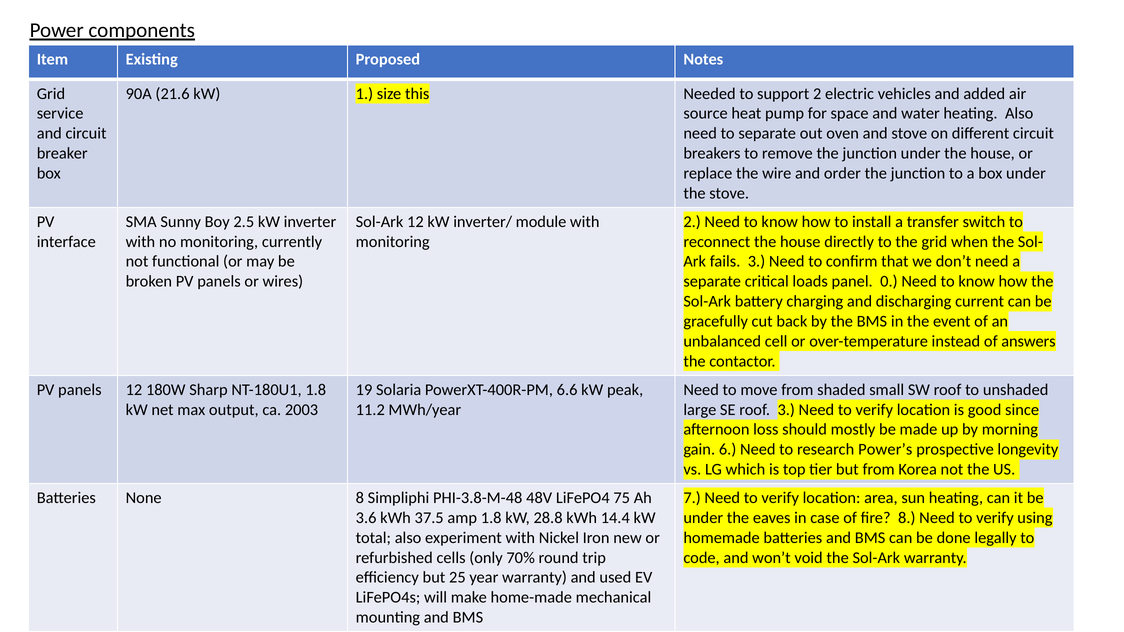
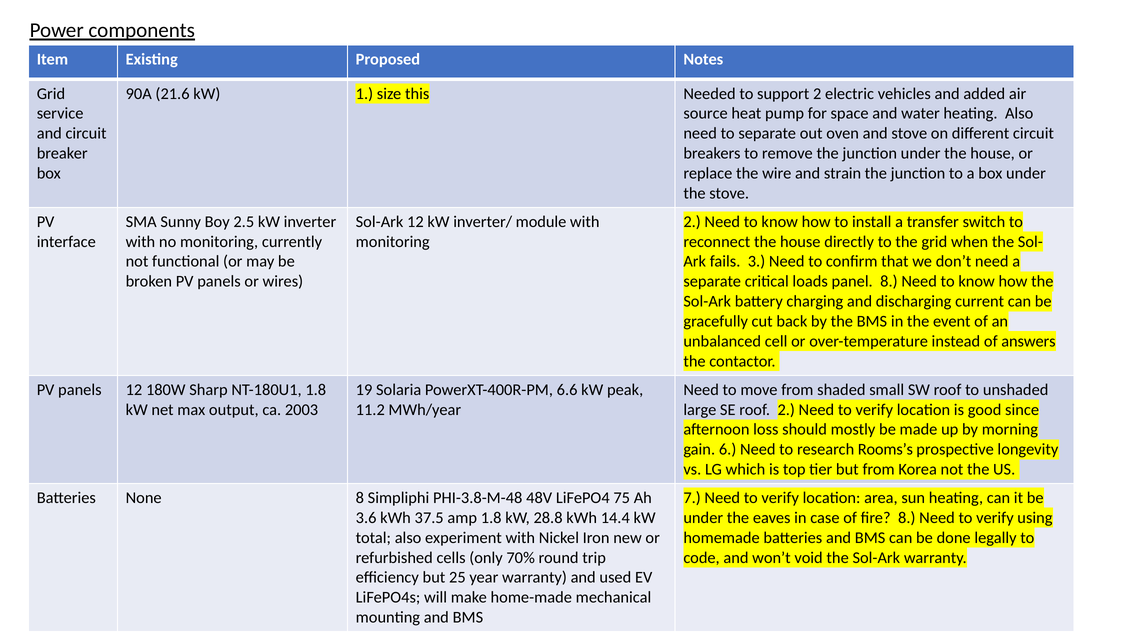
order: order -> strain
panel 0: 0 -> 8
roof 3: 3 -> 2
Power’s: Power’s -> Rooms’s
